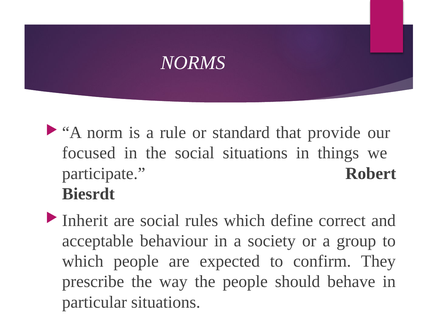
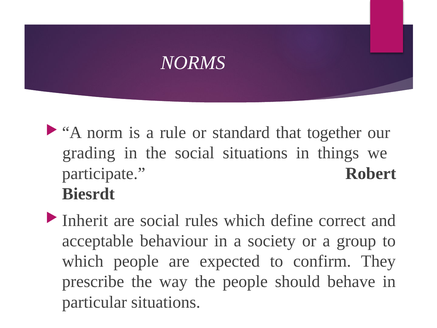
provide: provide -> together
focused: focused -> grading
